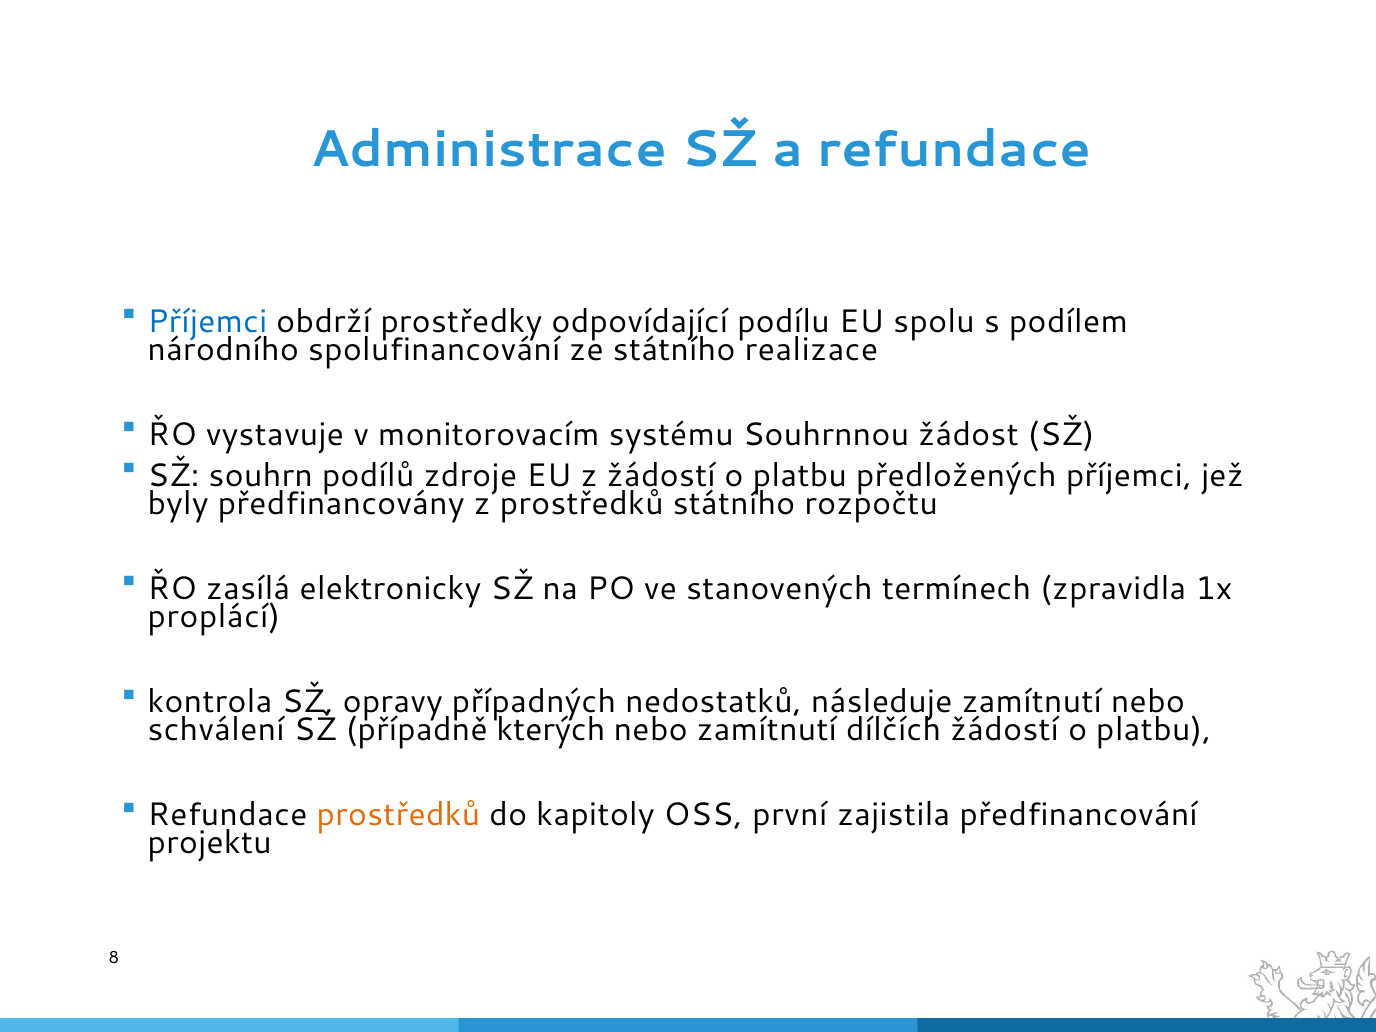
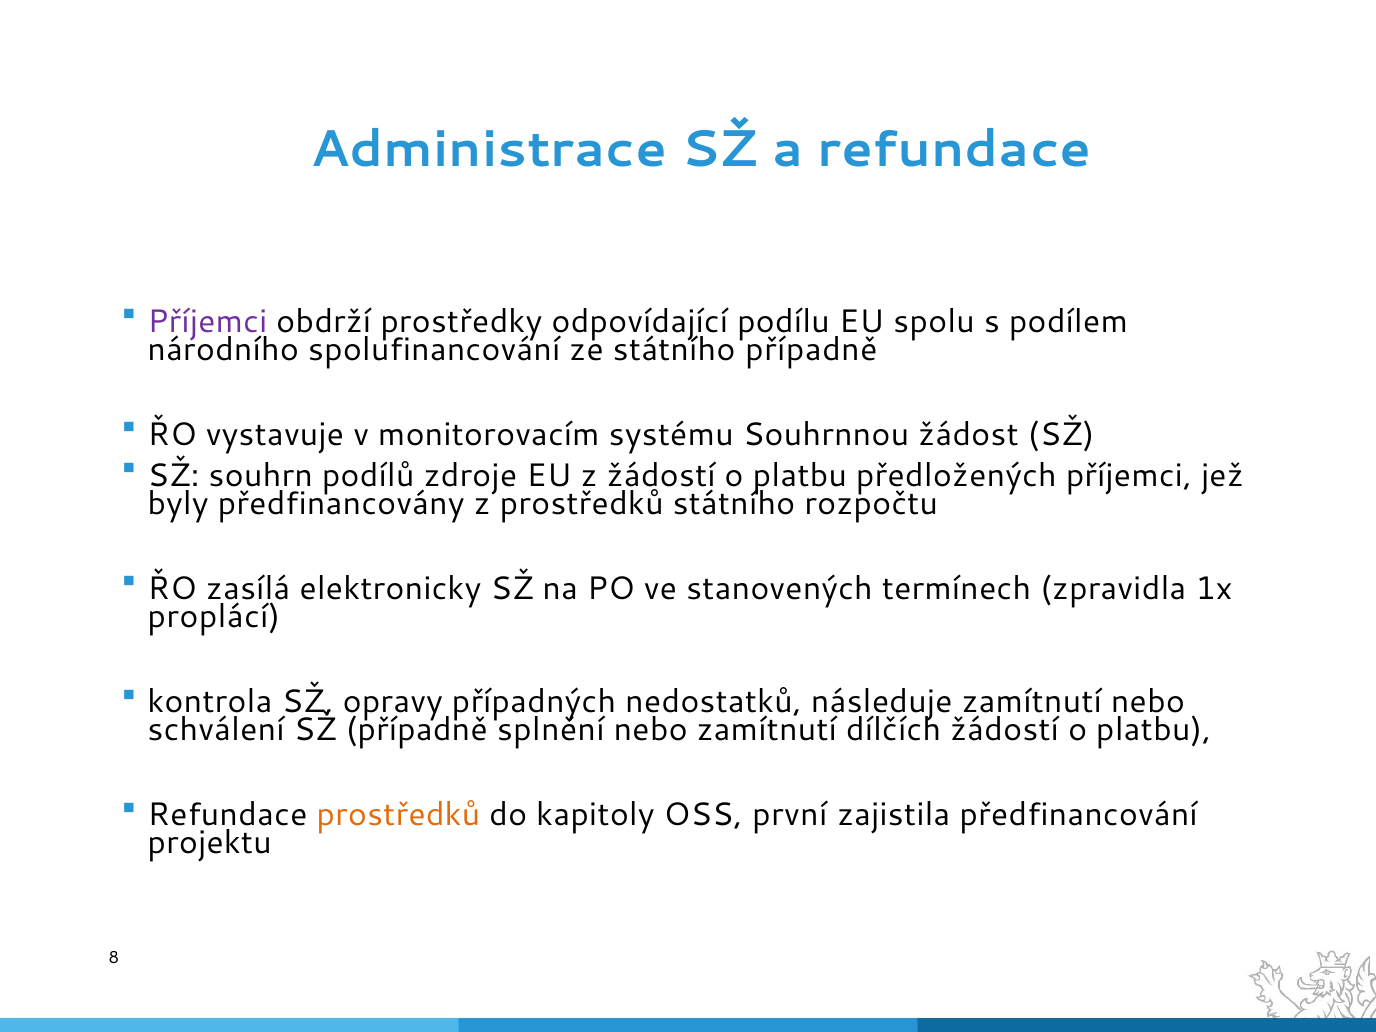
Příjemci at (207, 321) colour: blue -> purple
státního realizace: realizace -> případně
kterých: kterých -> splnění
